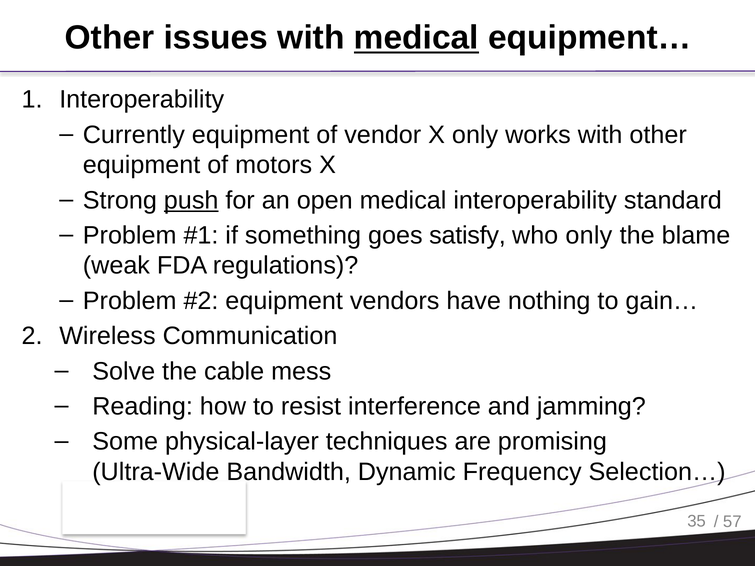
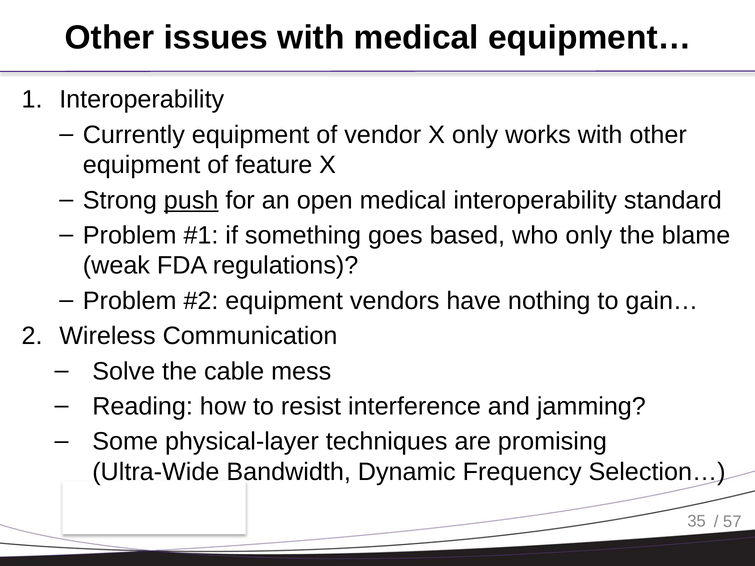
medical at (416, 38) underline: present -> none
motors: motors -> feature
satisfy: satisfy -> based
